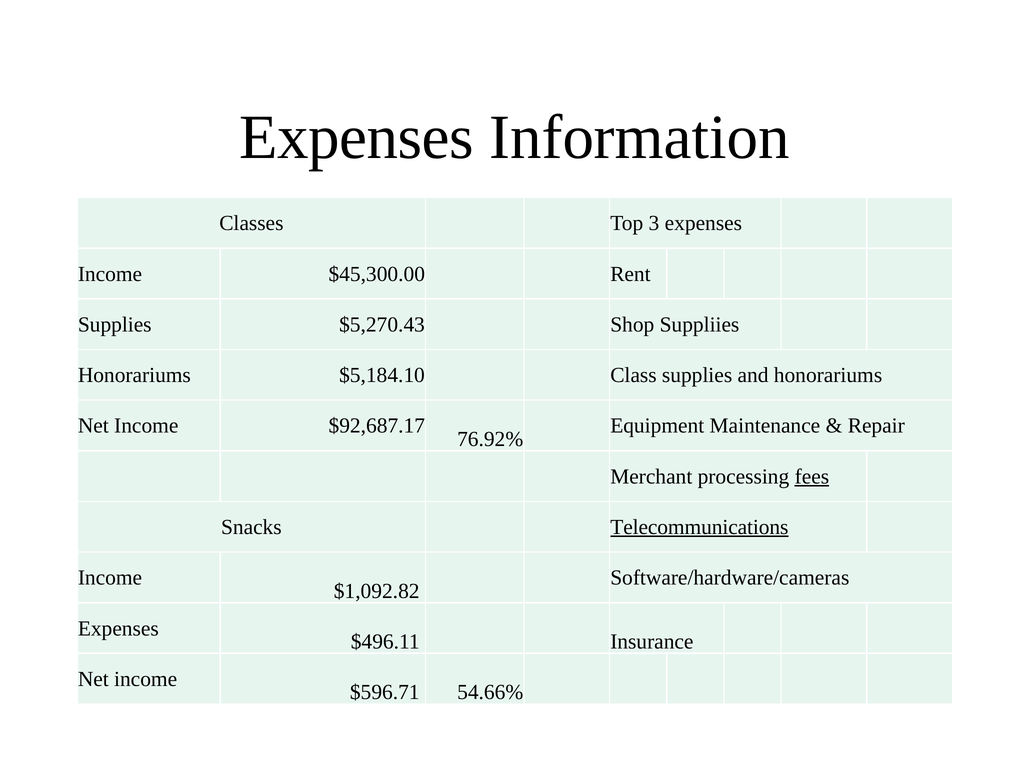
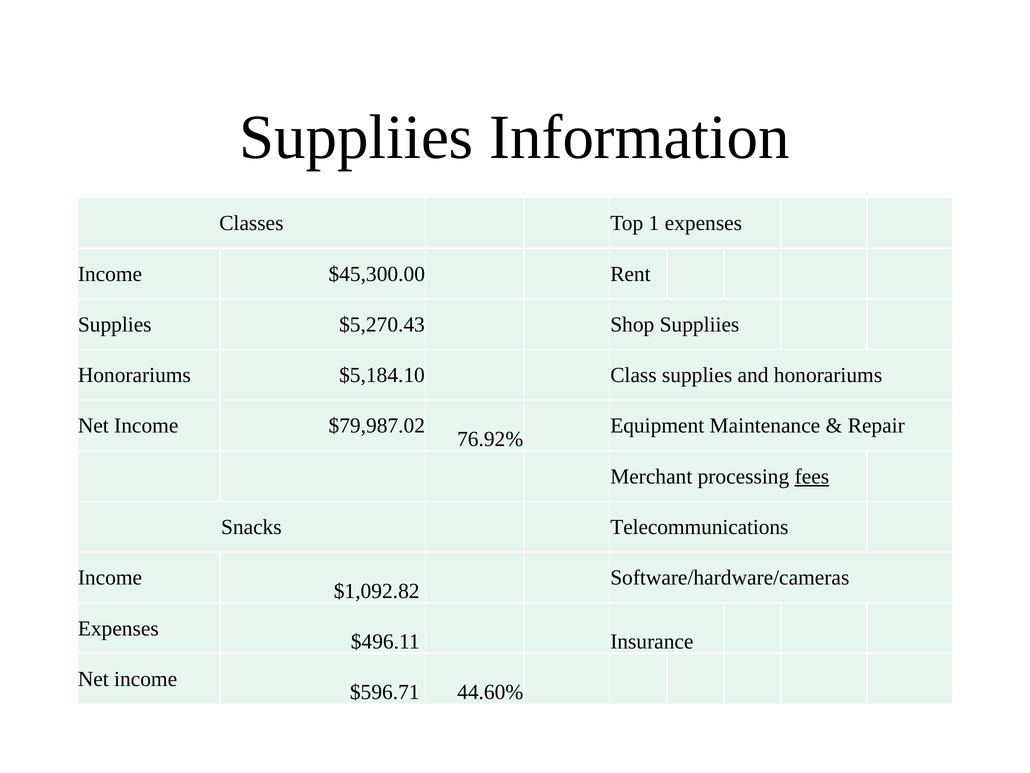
Expenses at (357, 137): Expenses -> Suppliies
3: 3 -> 1
$92,687.17: $92,687.17 -> $79,987.02
Telecommunications underline: present -> none
54.66%: 54.66% -> 44.60%
